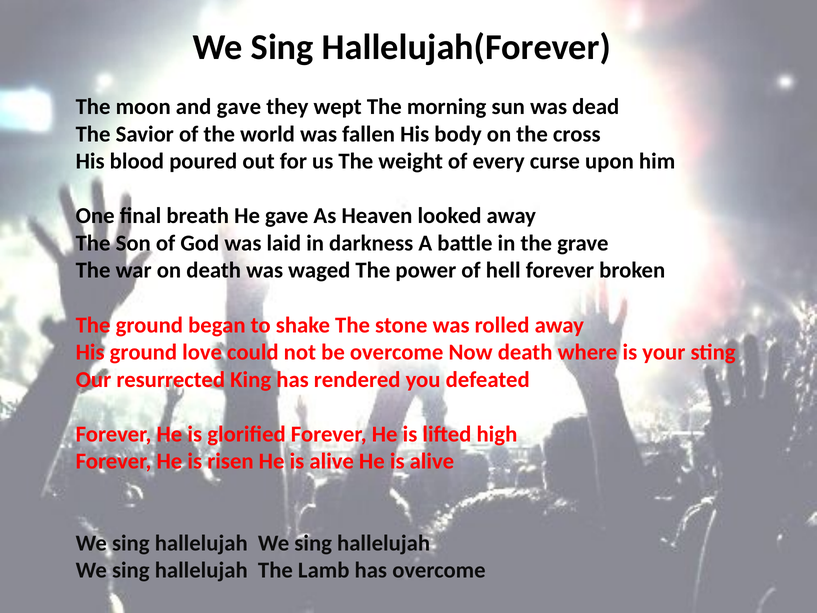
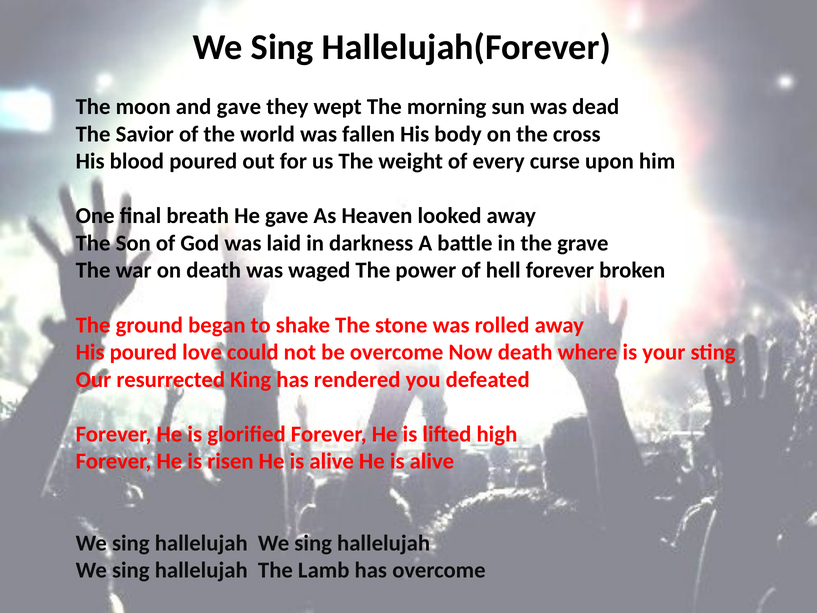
His ground: ground -> poured
